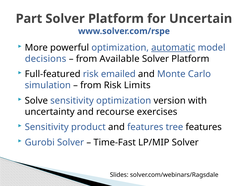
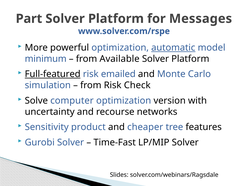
Uncertain: Uncertain -> Messages
decisions: decisions -> minimum
Full-featured underline: none -> present
Limits: Limits -> Check
Solve sensitivity: sensitivity -> computer
exercises: exercises -> networks
and features: features -> cheaper
